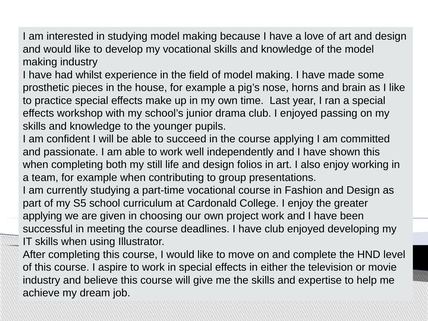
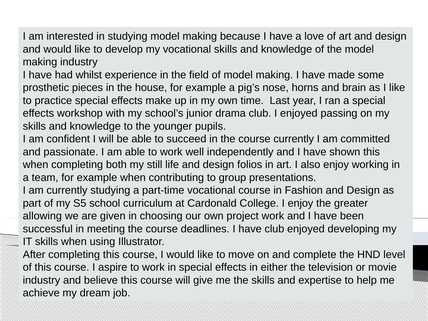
course applying: applying -> currently
applying at (42, 216): applying -> allowing
